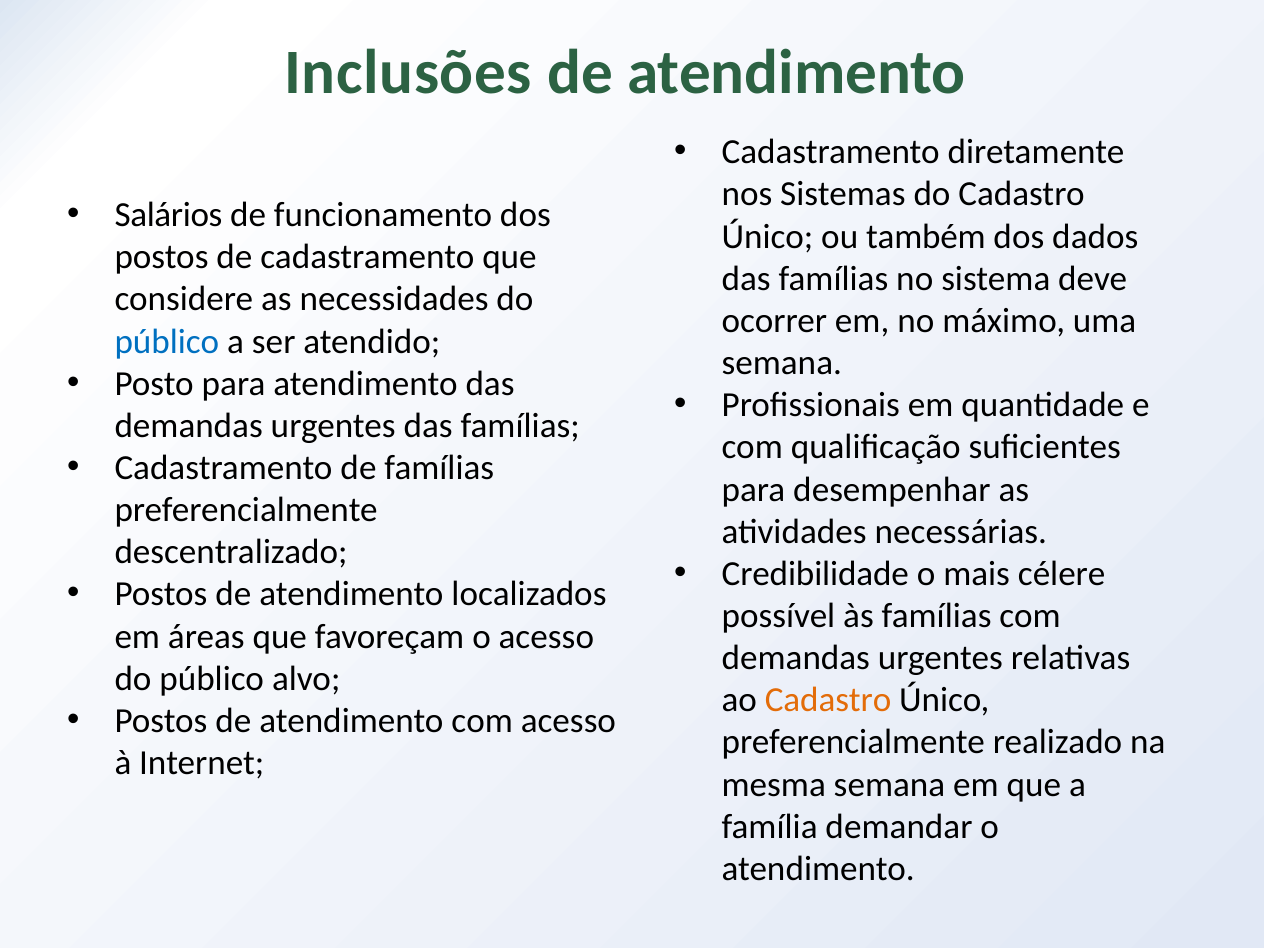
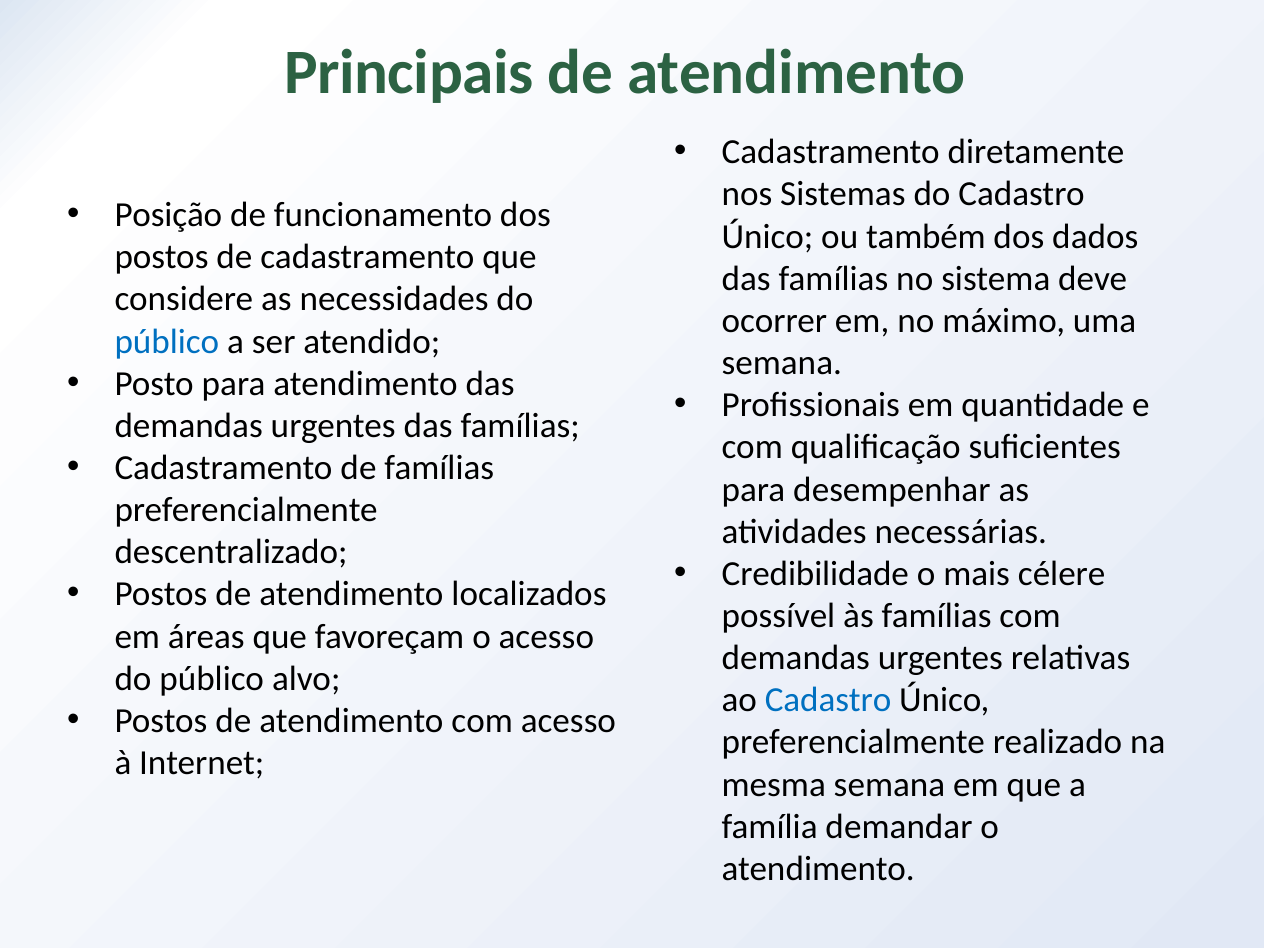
Inclusões: Inclusões -> Principais
Salários: Salários -> Posição
Cadastro at (828, 700) colour: orange -> blue
